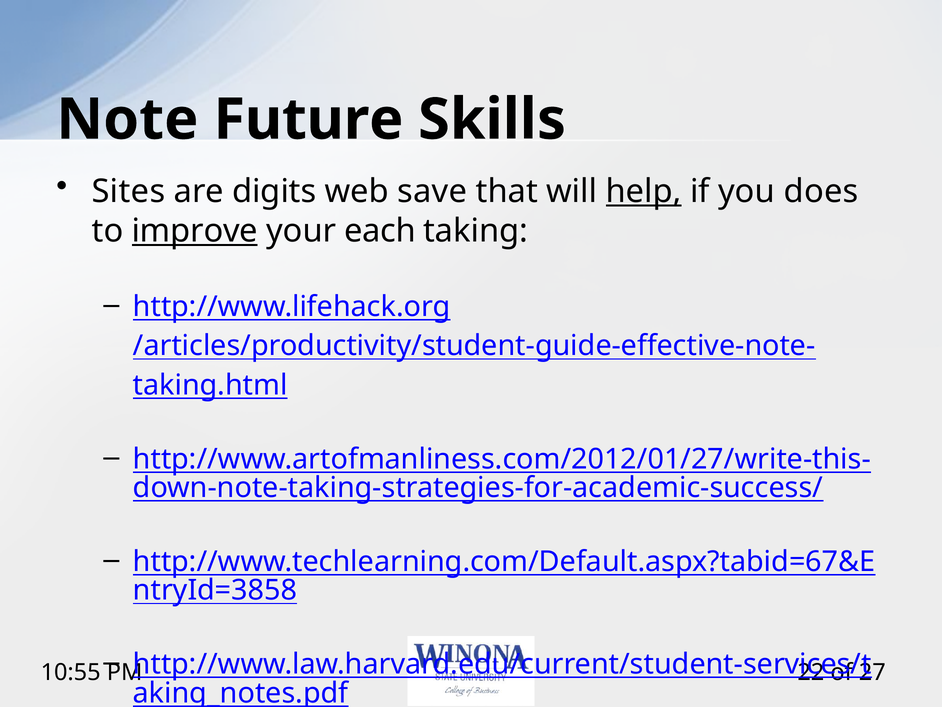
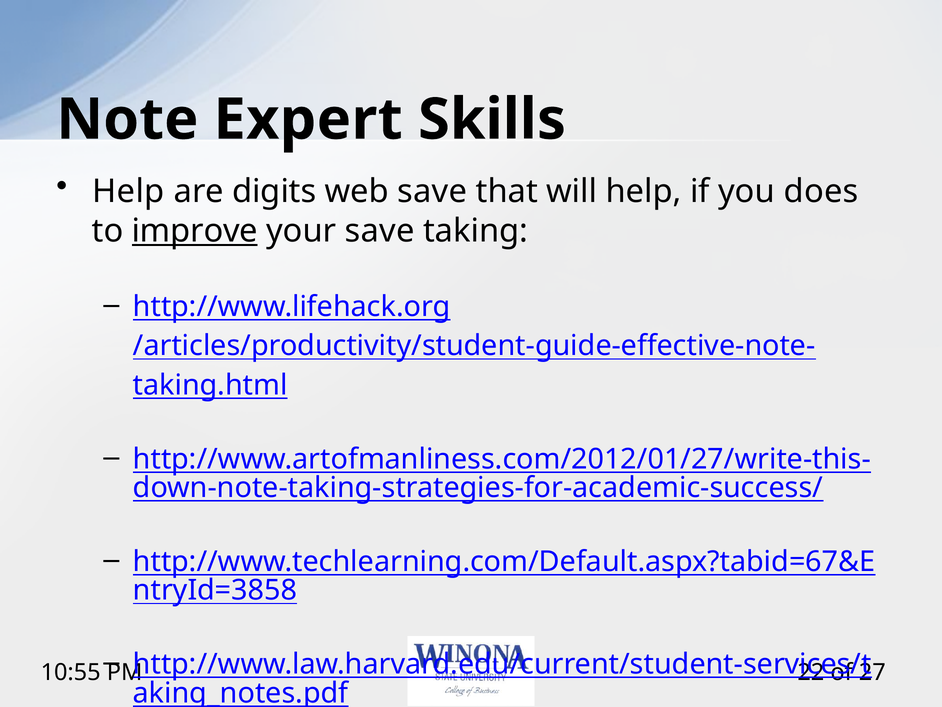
Future: Future -> Expert
Sites at (128, 191): Sites -> Help
help at (644, 191) underline: present -> none
your each: each -> save
